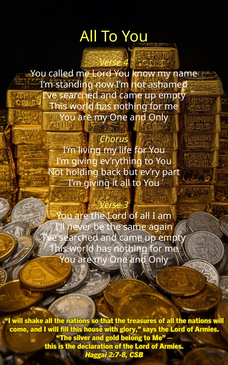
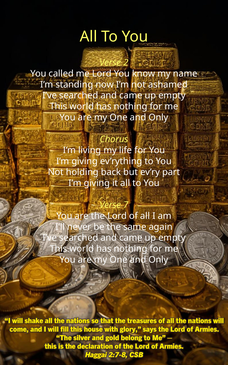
4: 4 -> 2
3: 3 -> 7
